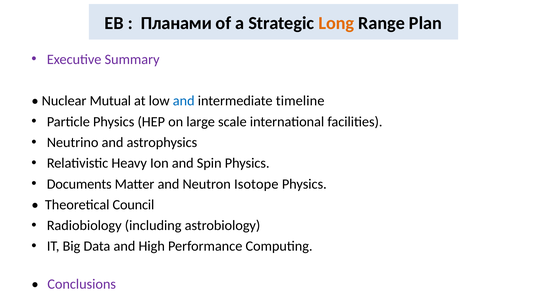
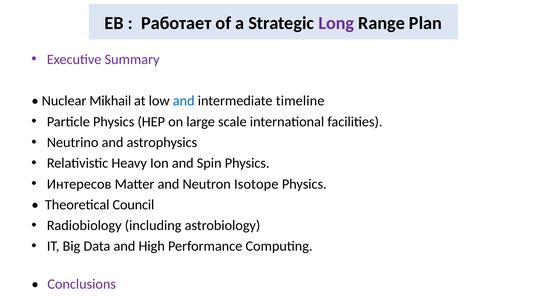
Планами: Планами -> Работает
Long colour: orange -> purple
Mutual: Mutual -> Mikhail
Documents: Documents -> Интересов
